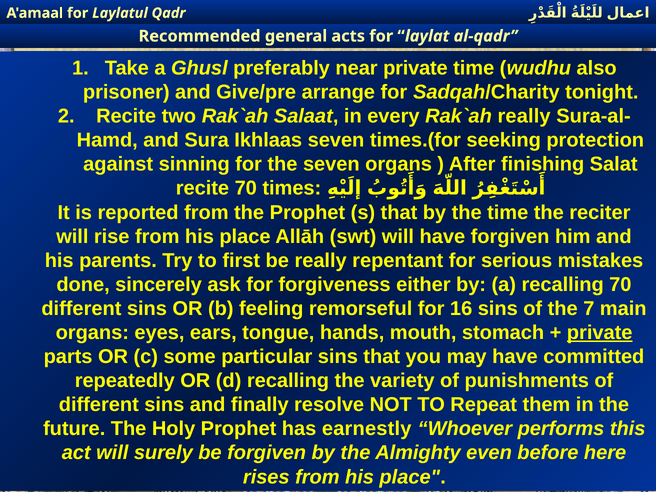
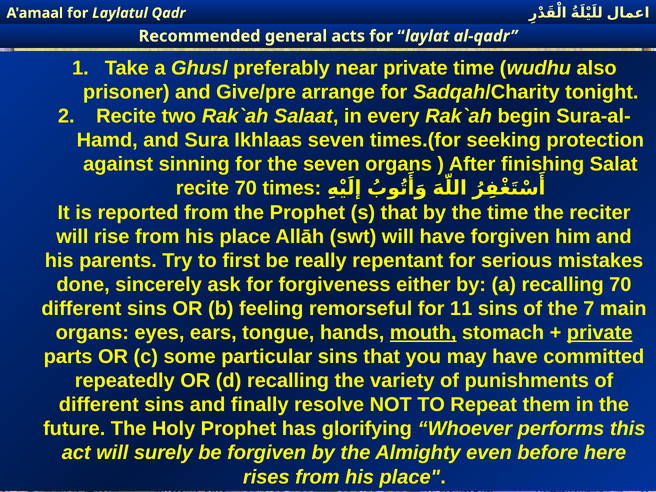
really at (524, 116): really -> begin
16: 16 -> 11
mouth underline: none -> present
earnestly: earnestly -> glorifying
